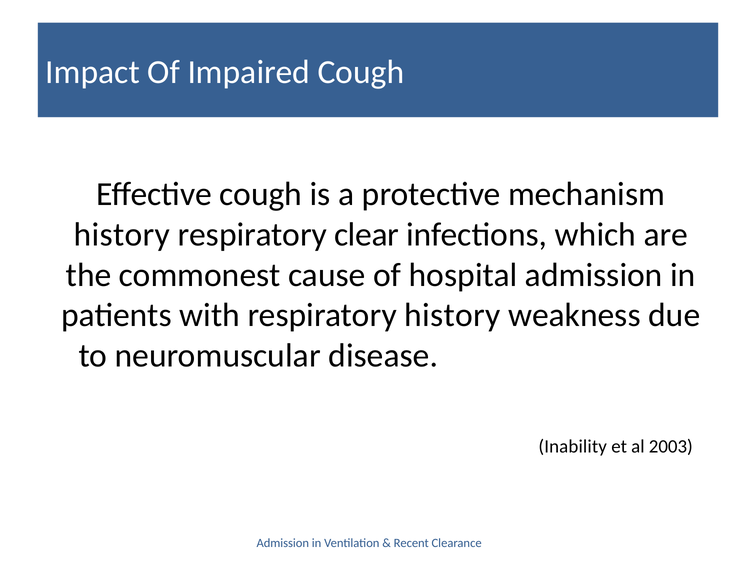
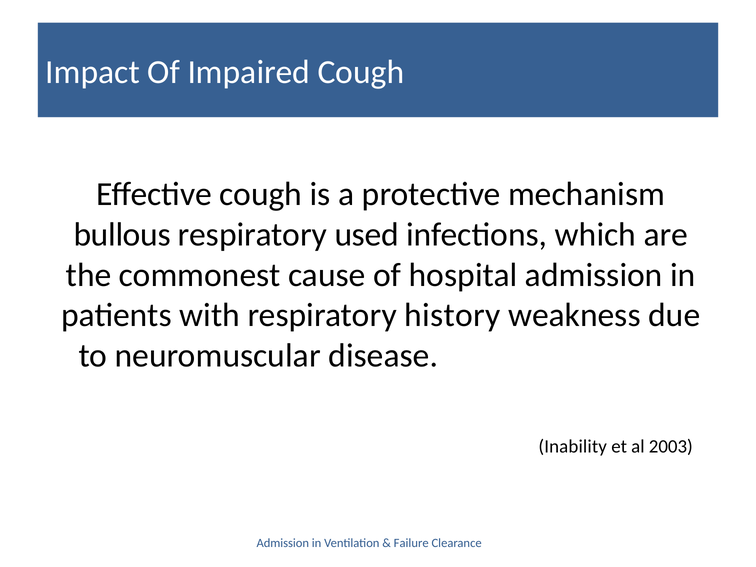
history at (122, 235): history -> bullous
clear: clear -> used
Recent: Recent -> Failure
